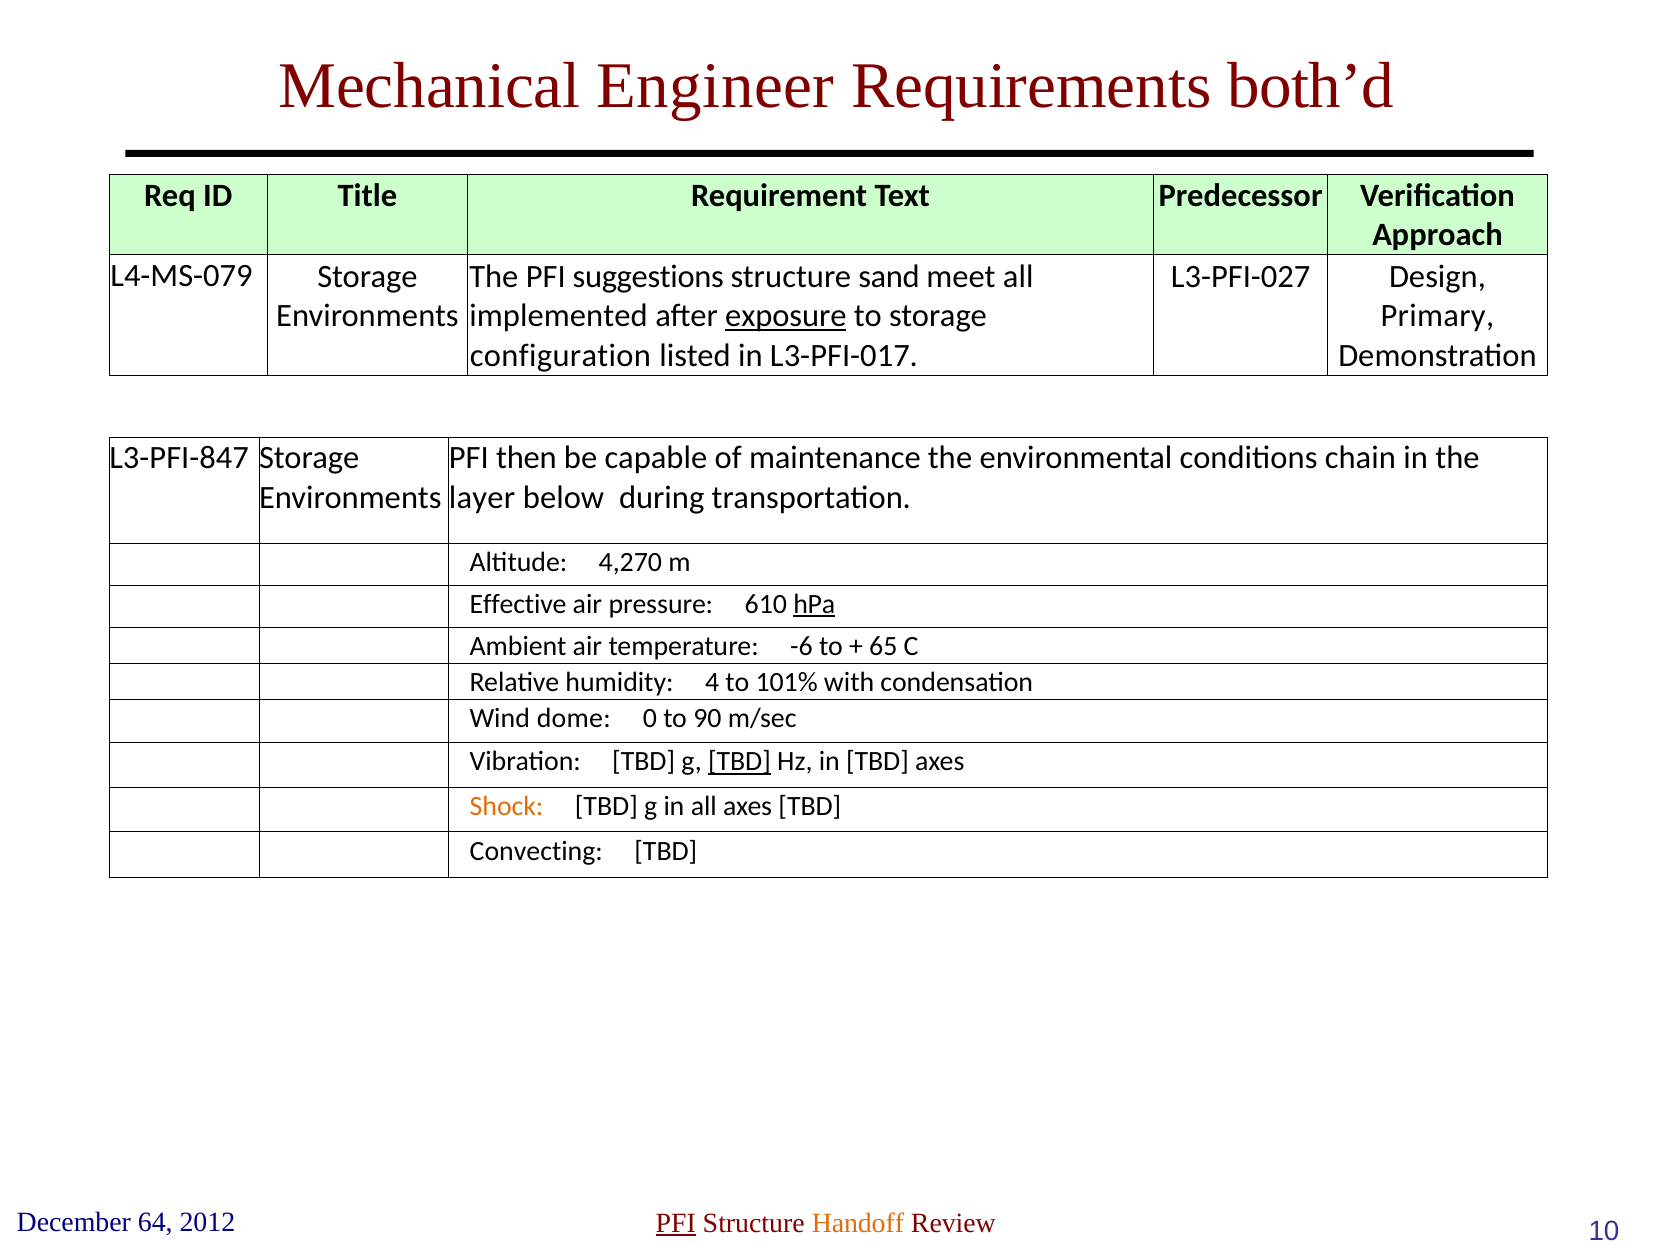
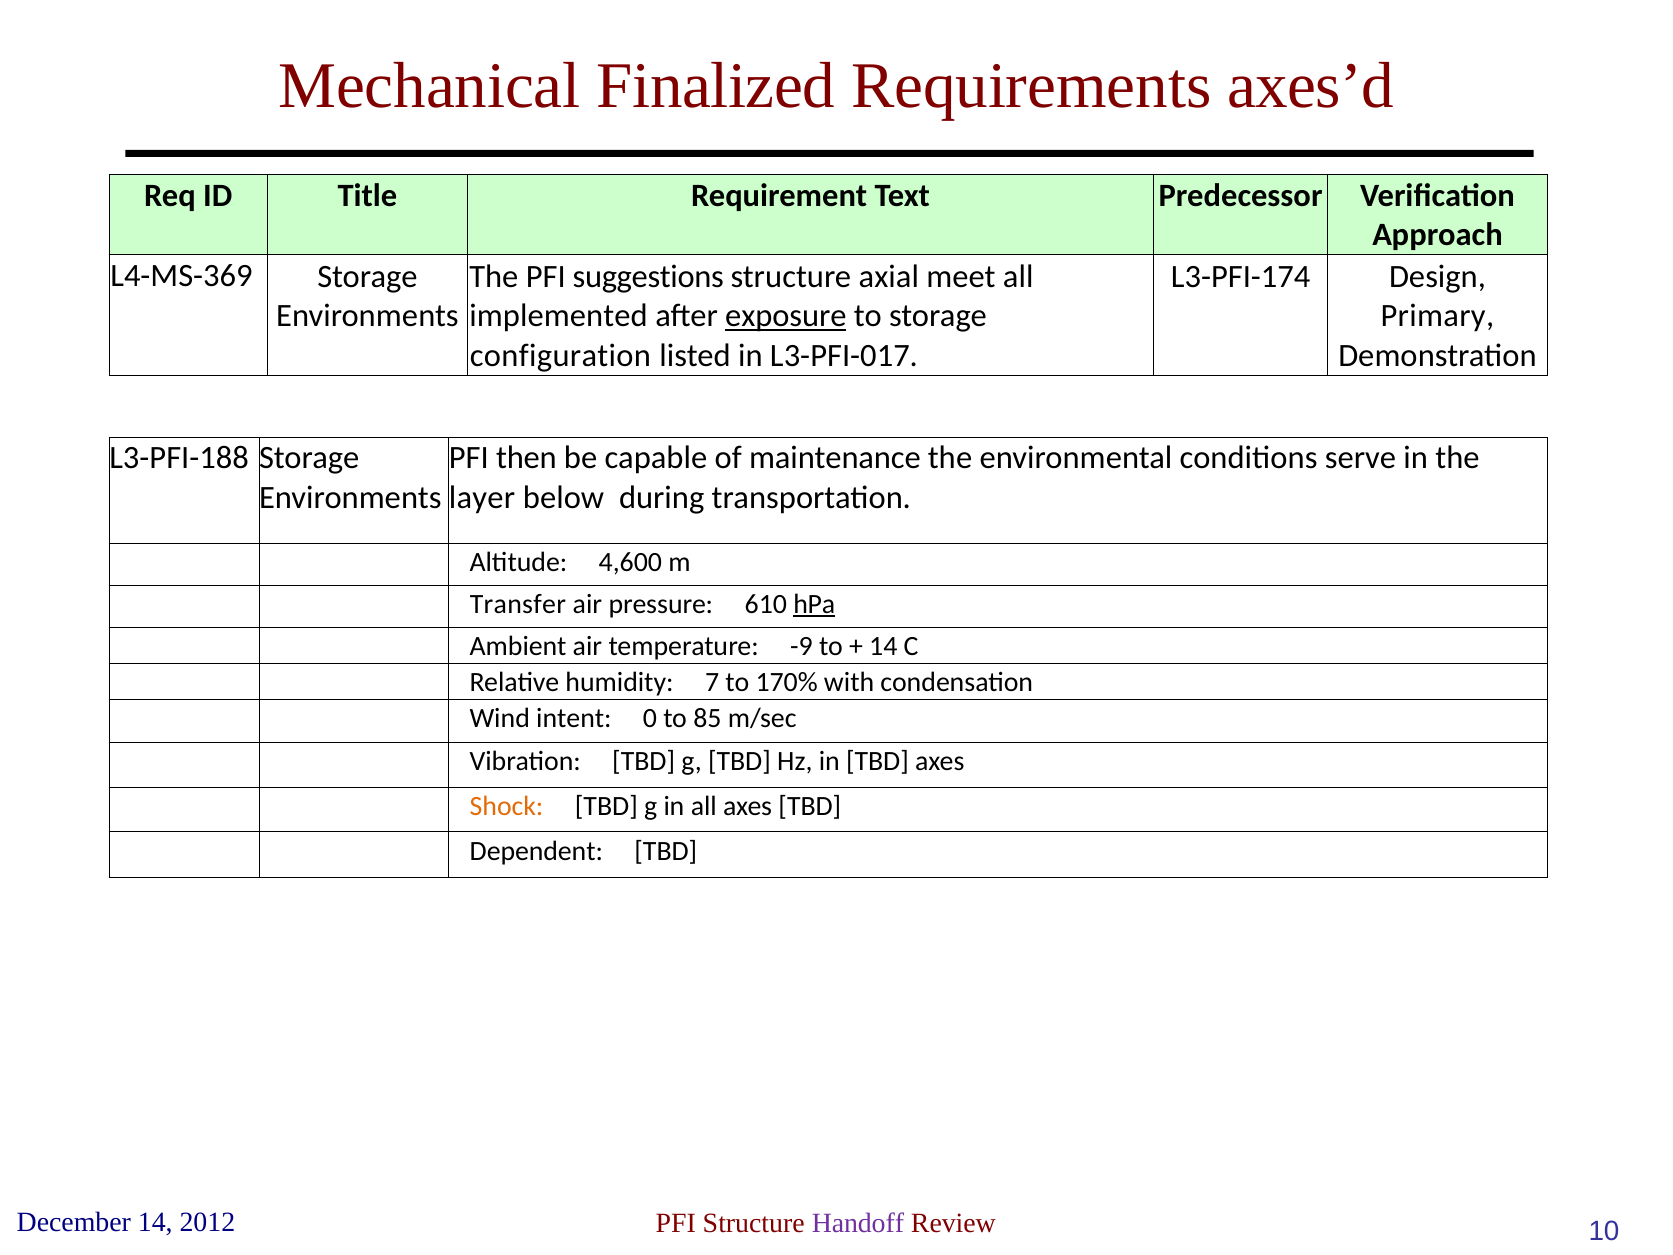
Engineer: Engineer -> Finalized
both’d: both’d -> axes’d
L4-MS-079: L4-MS-079 -> L4-MS-369
sand: sand -> axial
L3-PFI-027: L3-PFI-027 -> L3-PFI-174
L3-PFI-847: L3-PFI-847 -> L3-PFI-188
chain: chain -> serve
4,270: 4,270 -> 4,600
Effective: Effective -> Transfer
-6: -6 -> -9
65 at (883, 646): 65 -> 14
4: 4 -> 7
101%: 101% -> 170%
dome: dome -> intent
90: 90 -> 85
TBD at (739, 762) underline: present -> none
Convecting: Convecting -> Dependent
December 64: 64 -> 14
PFI at (676, 1223) underline: present -> none
Handoff colour: orange -> purple
